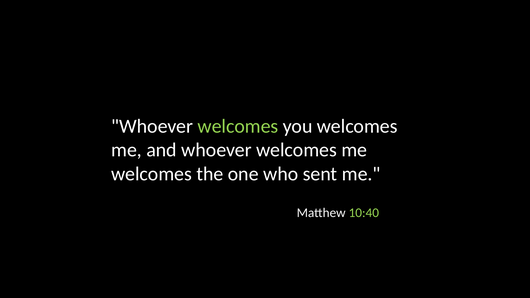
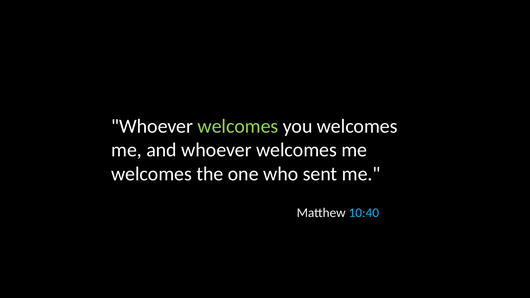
10:40 colour: light green -> light blue
